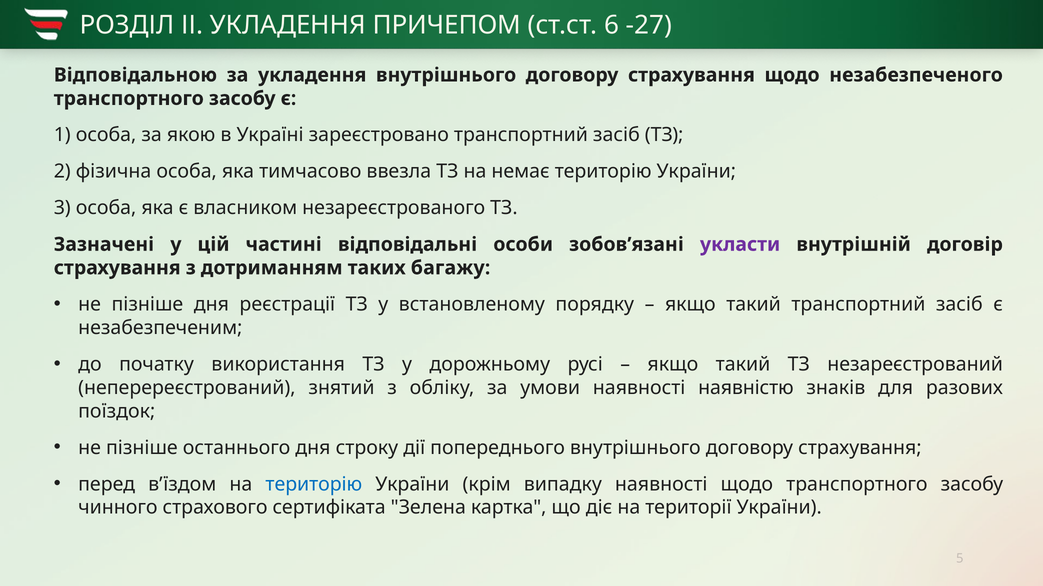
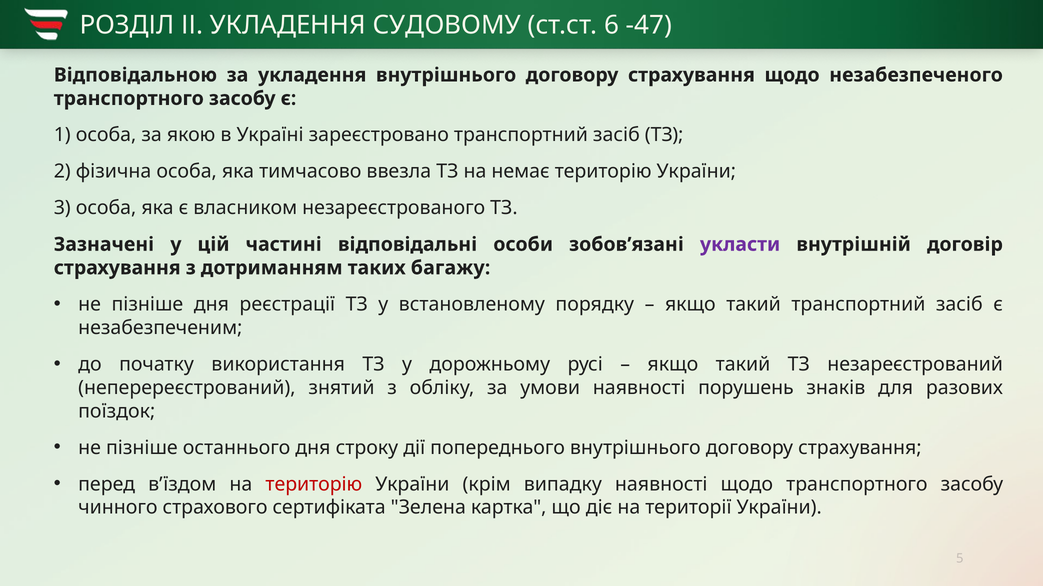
ПРИЧЕПОМ: ПРИЧЕПОМ -> СУДОВОМУ
-27: -27 -> -47
наявністю: наявністю -> порушень
територію at (314, 485) colour: blue -> red
